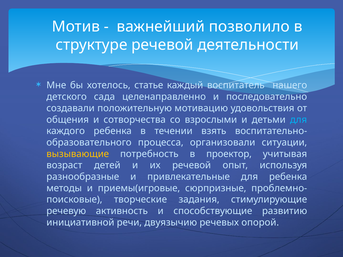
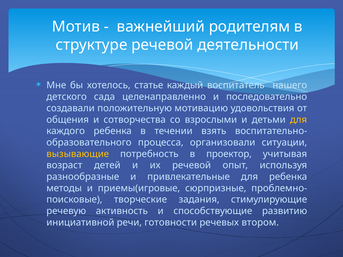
позволило: позволило -> родителям
для at (299, 120) colour: light blue -> yellow
двуязычию: двуязычию -> готовности
опорой: опорой -> втором
